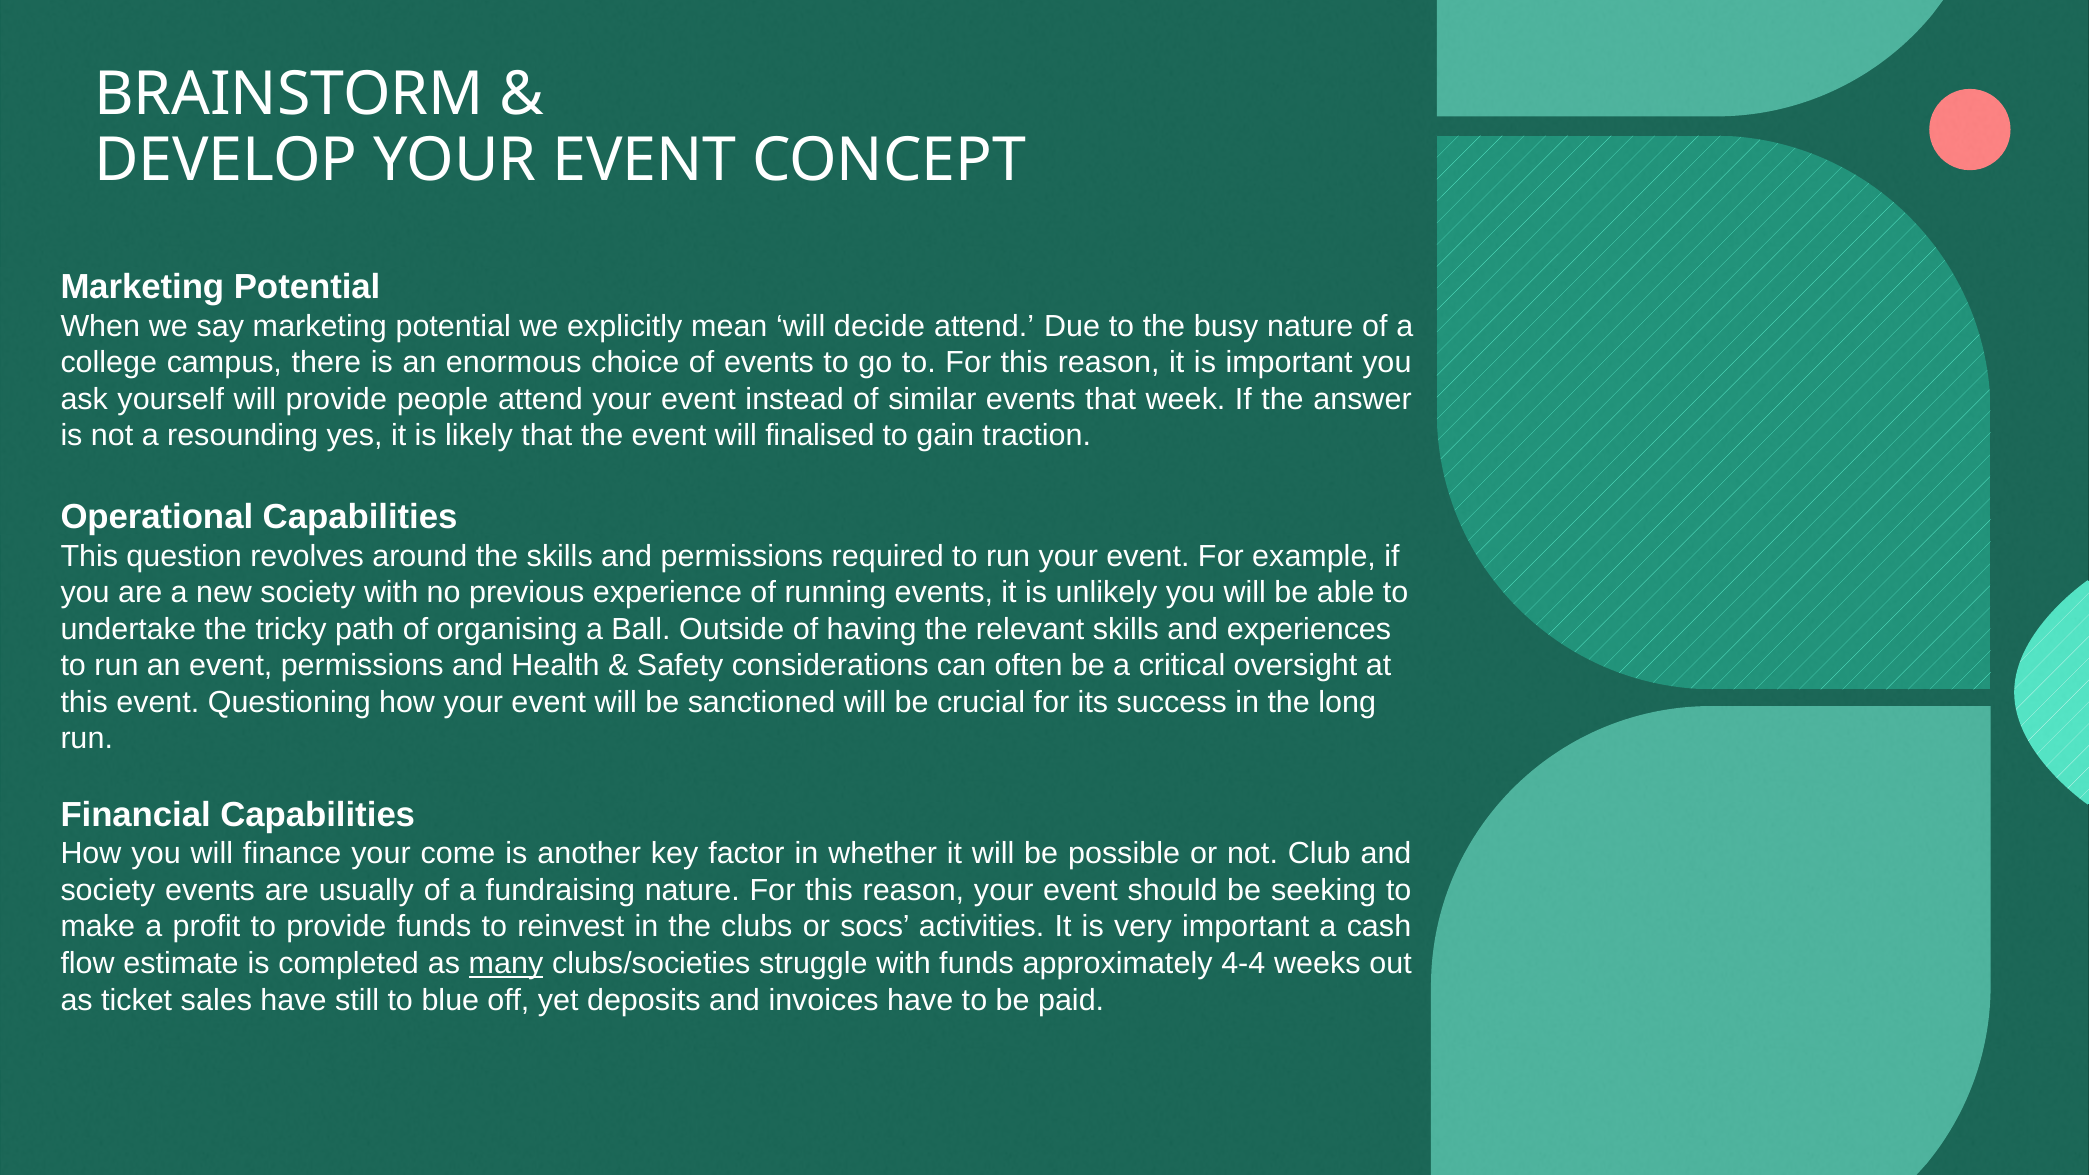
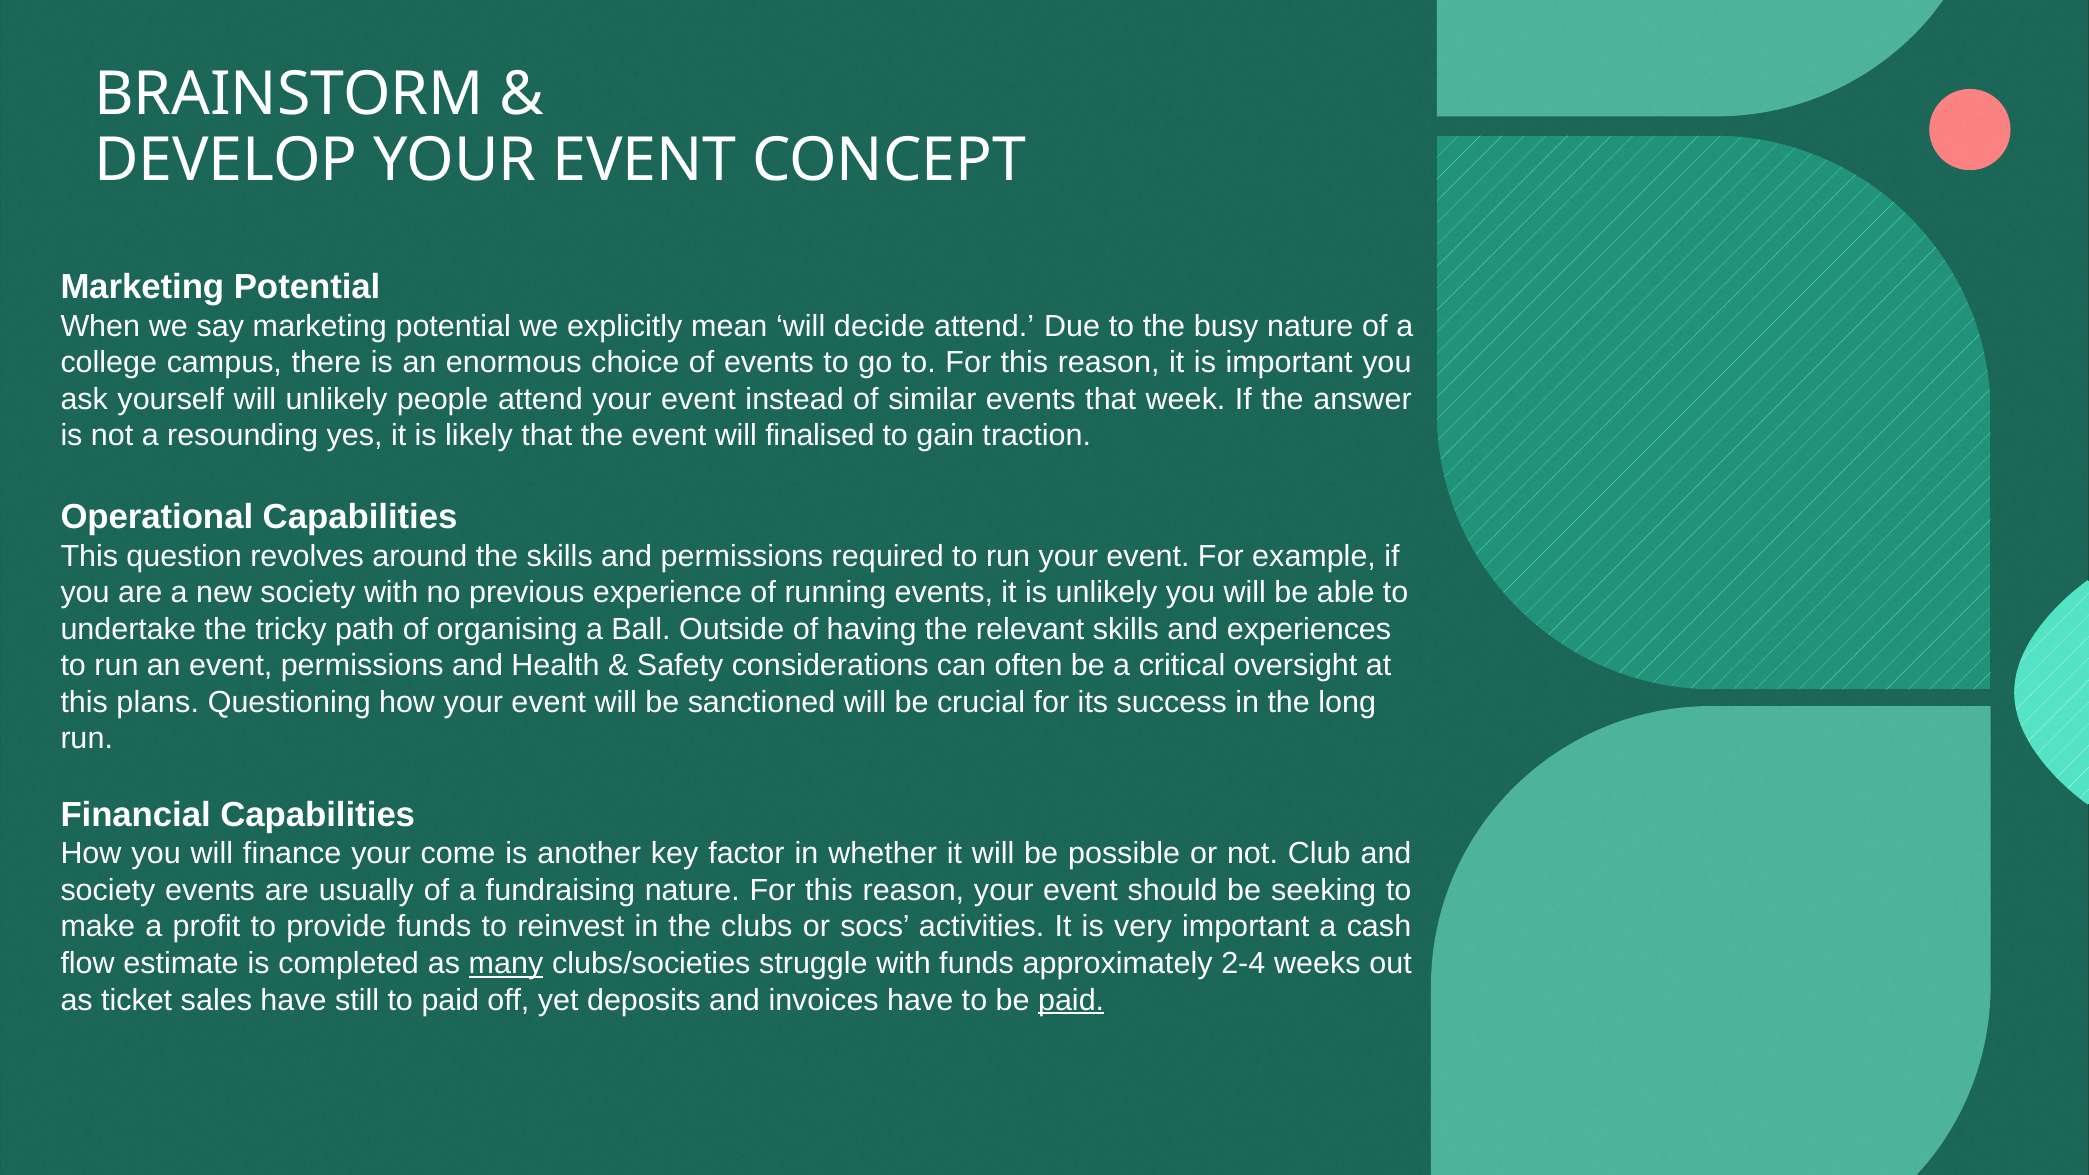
will provide: provide -> unlikely
this event: event -> plans
4-4: 4-4 -> 2-4
to blue: blue -> paid
paid at (1071, 1000) underline: none -> present
